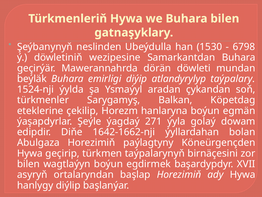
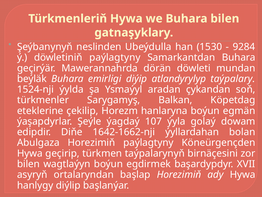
6798: 6798 -> 9284
döwletiniň wezipesine: wezipesine -> paýlagtyny
271: 271 -> 107
